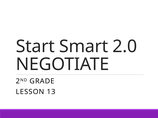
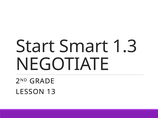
2.0: 2.0 -> 1.3
